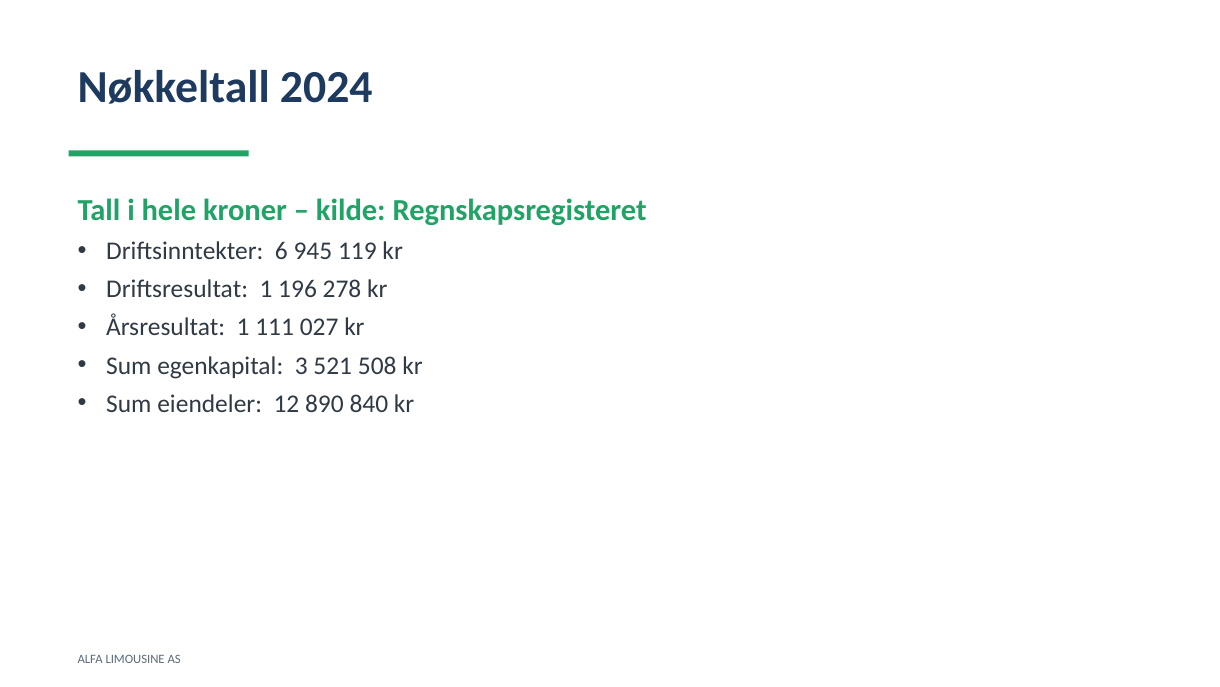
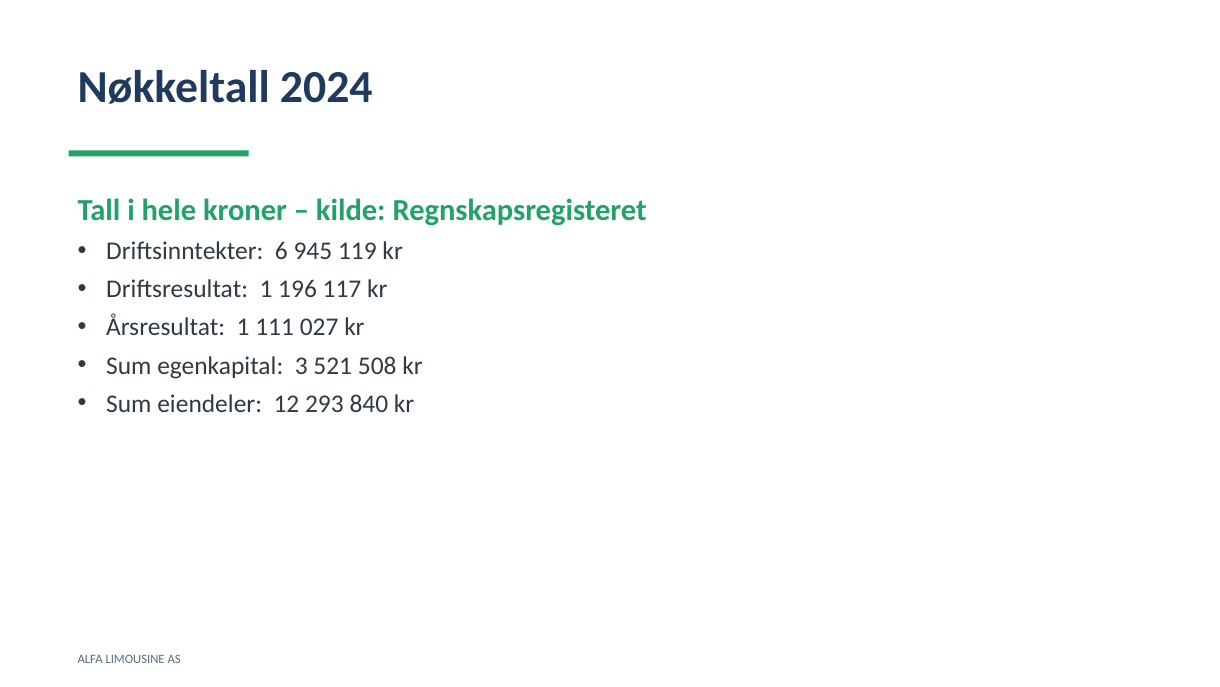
278: 278 -> 117
890: 890 -> 293
